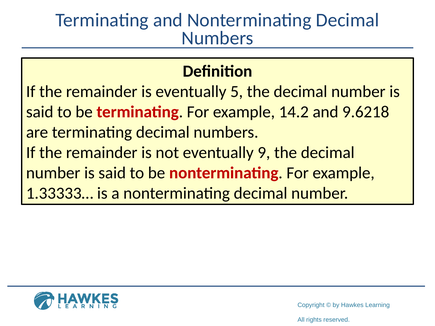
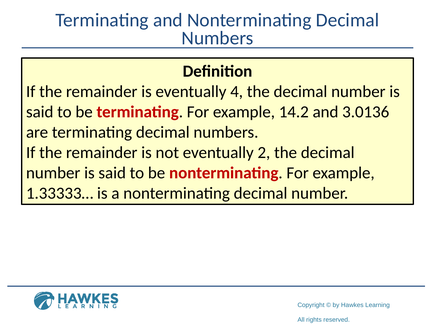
5: 5 -> 4
9.6218: 9.6218 -> 3.0136
9: 9 -> 2
